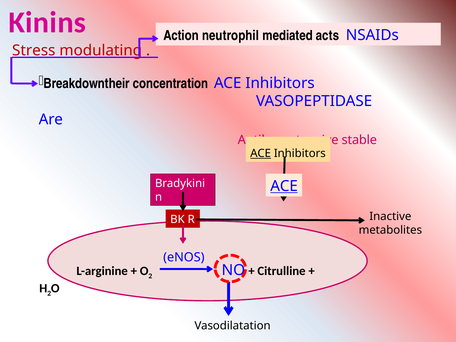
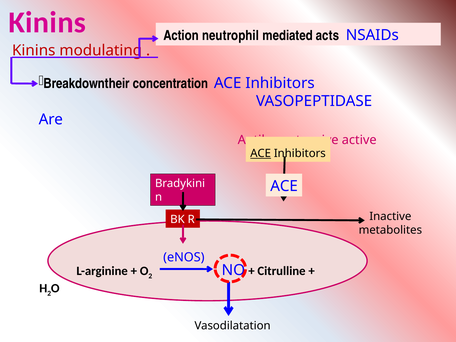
Stress at (34, 50): Stress -> Kinins
stable: stable -> active
ACE at (284, 186) underline: present -> none
